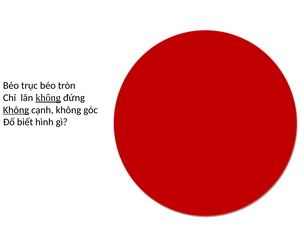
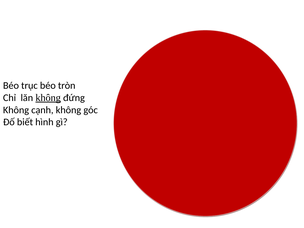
Không at (16, 110) underline: present -> none
